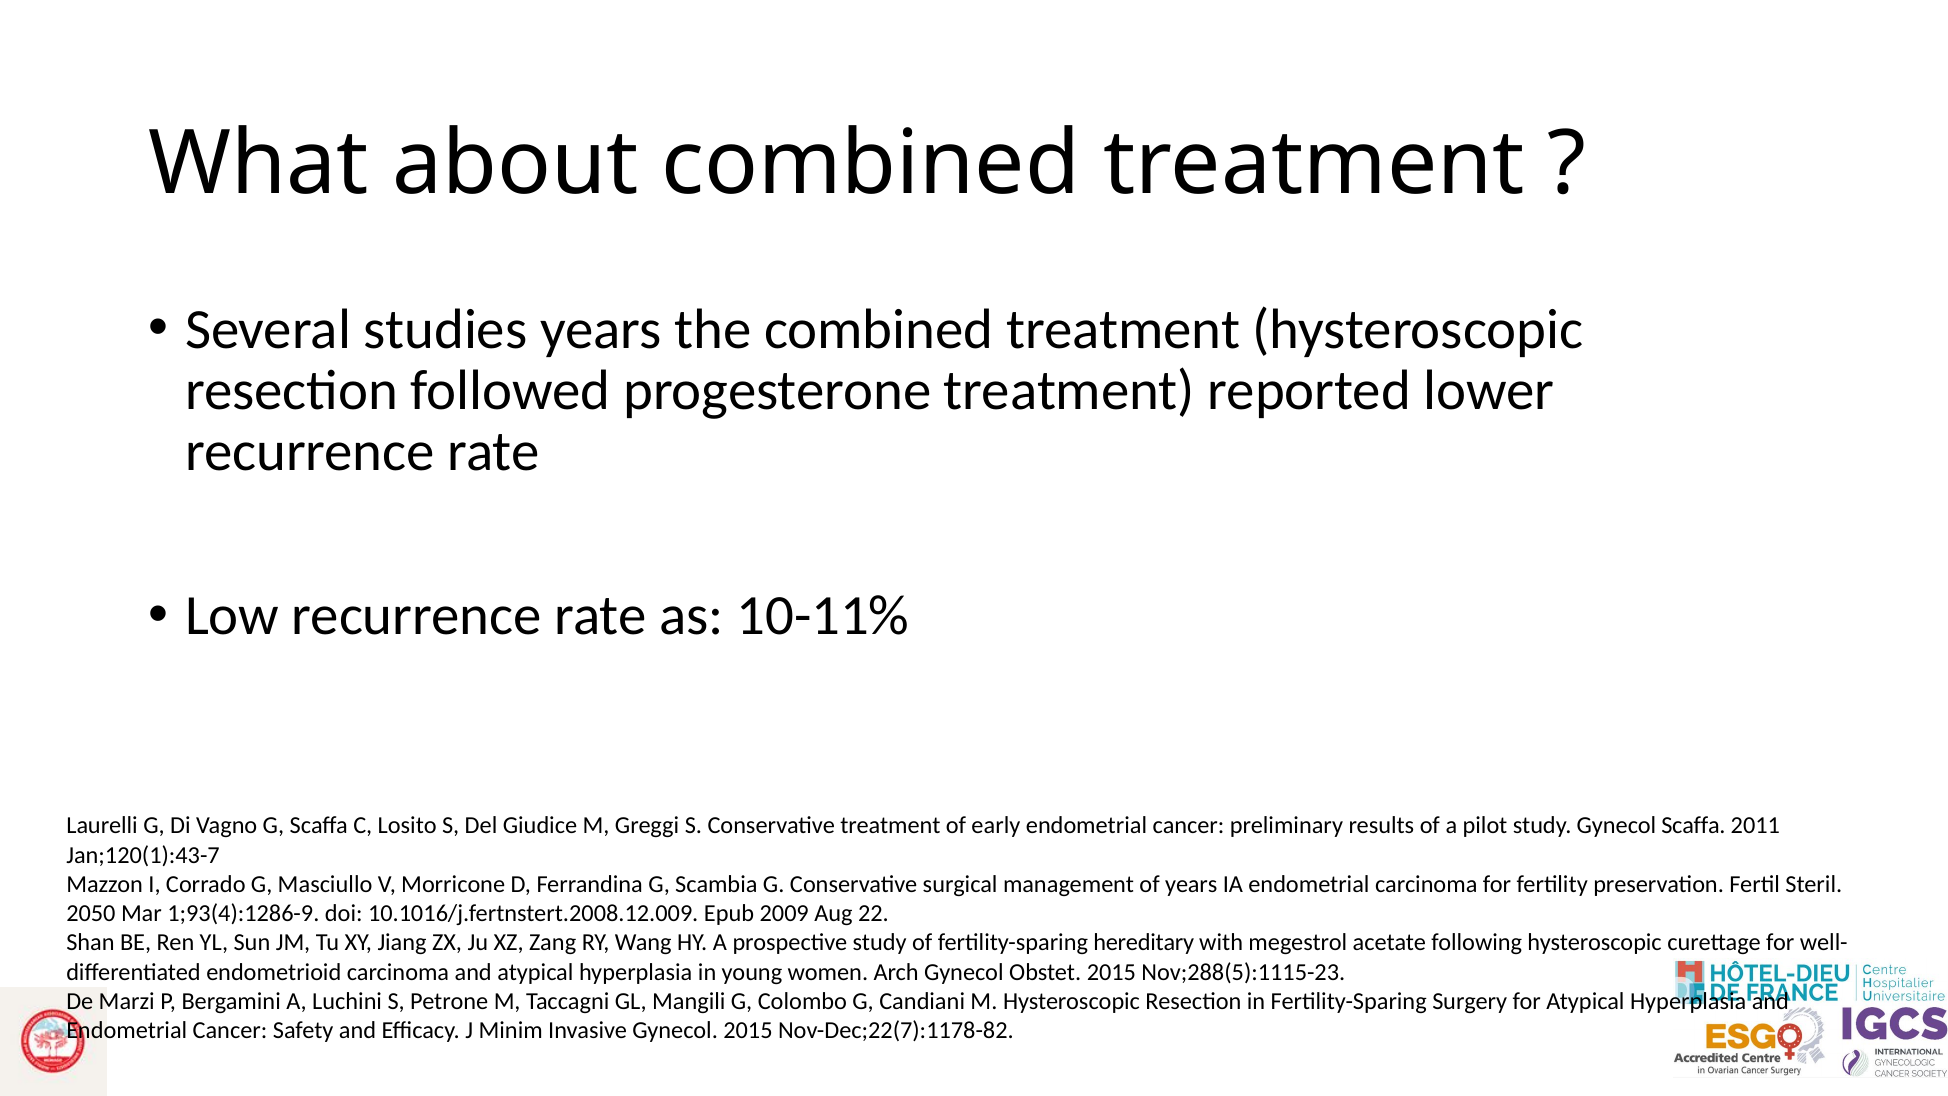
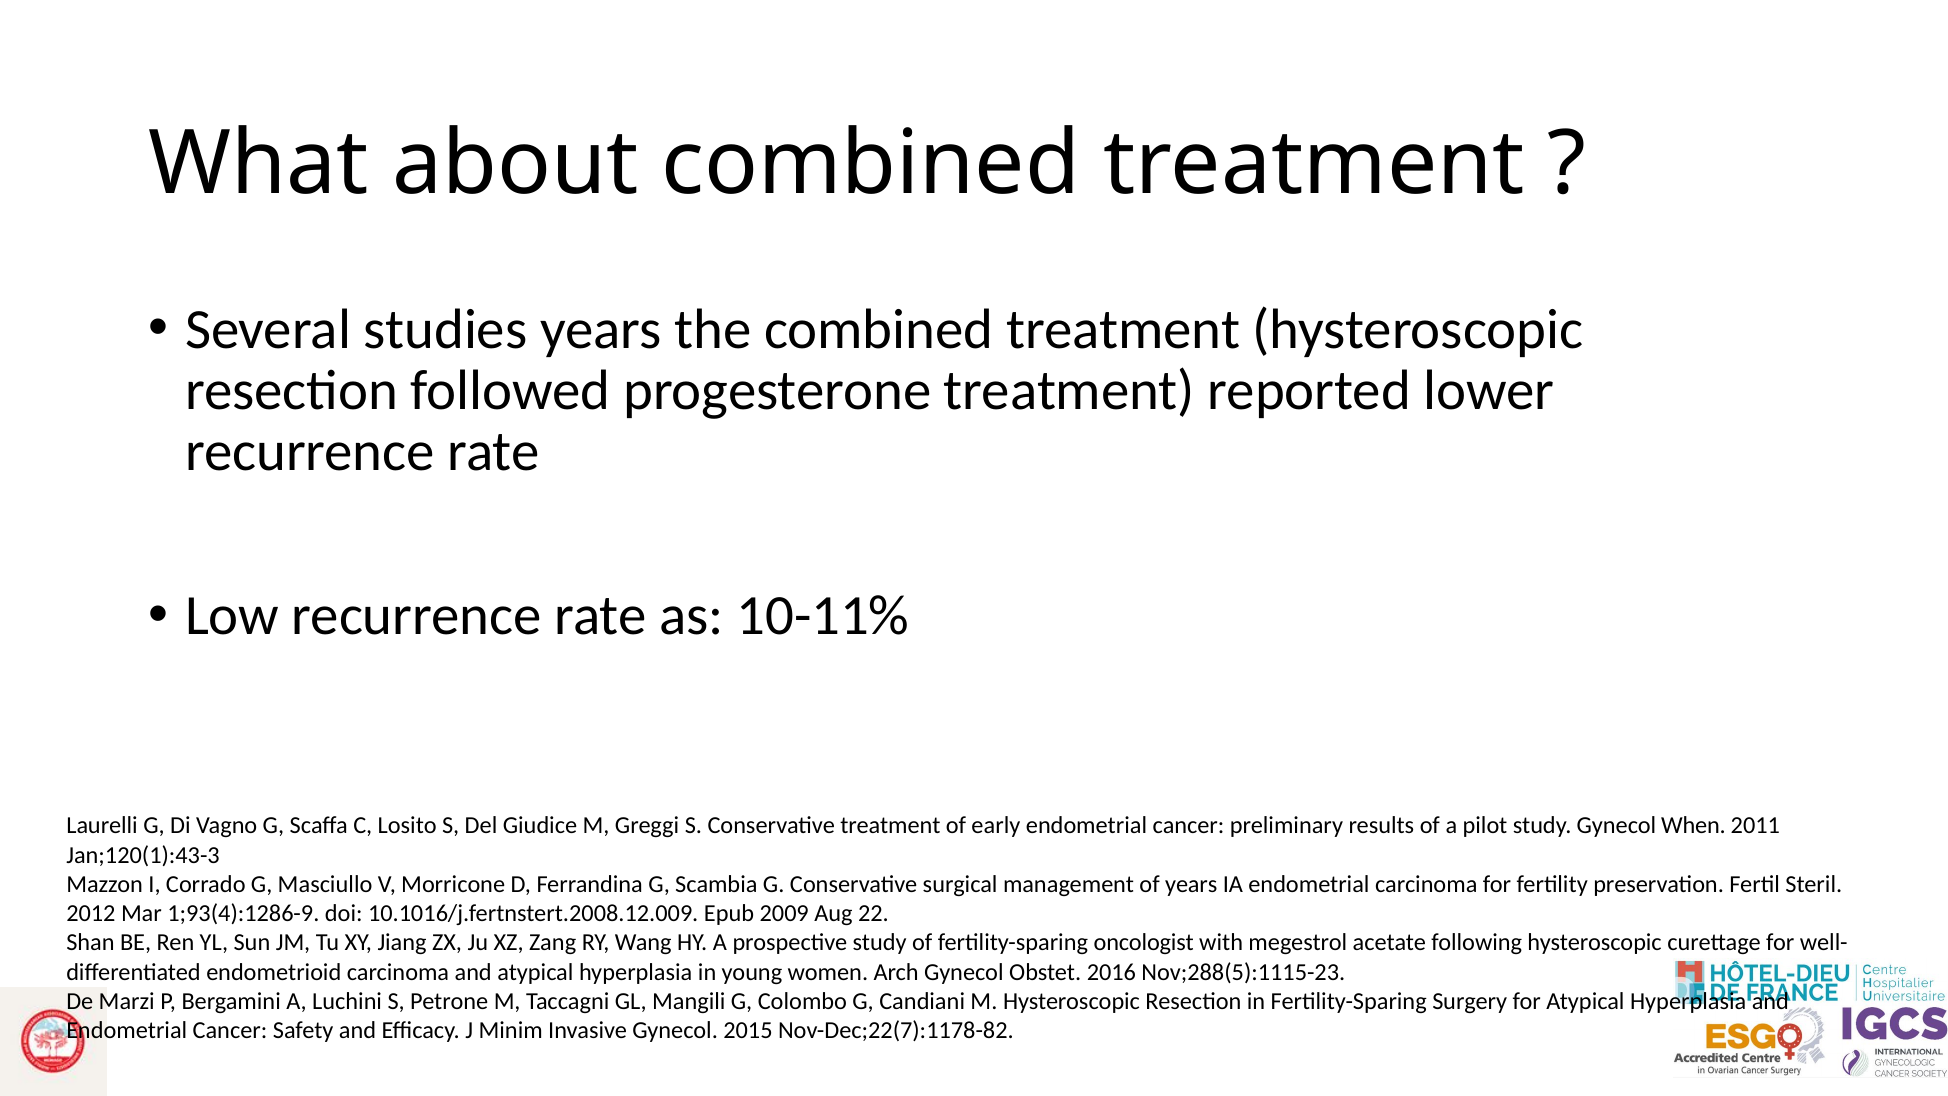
Gynecol Scaffa: Scaffa -> When
Jan;120(1):43-7: Jan;120(1):43-7 -> Jan;120(1):43-3
2050: 2050 -> 2012
hereditary: hereditary -> oncologist
Obstet 2015: 2015 -> 2016
